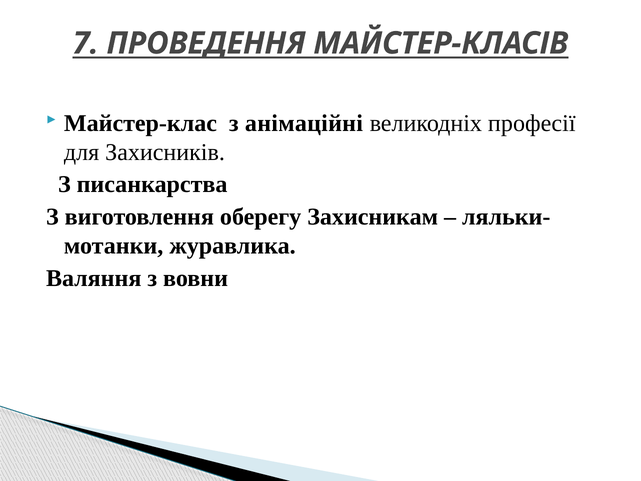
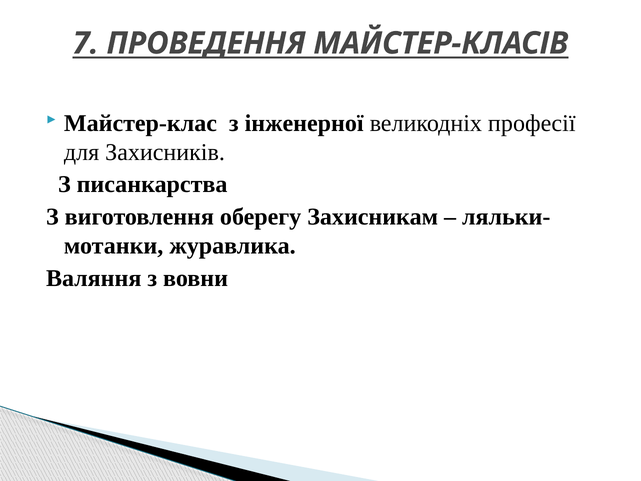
анімаційні: анімаційні -> інженерної
